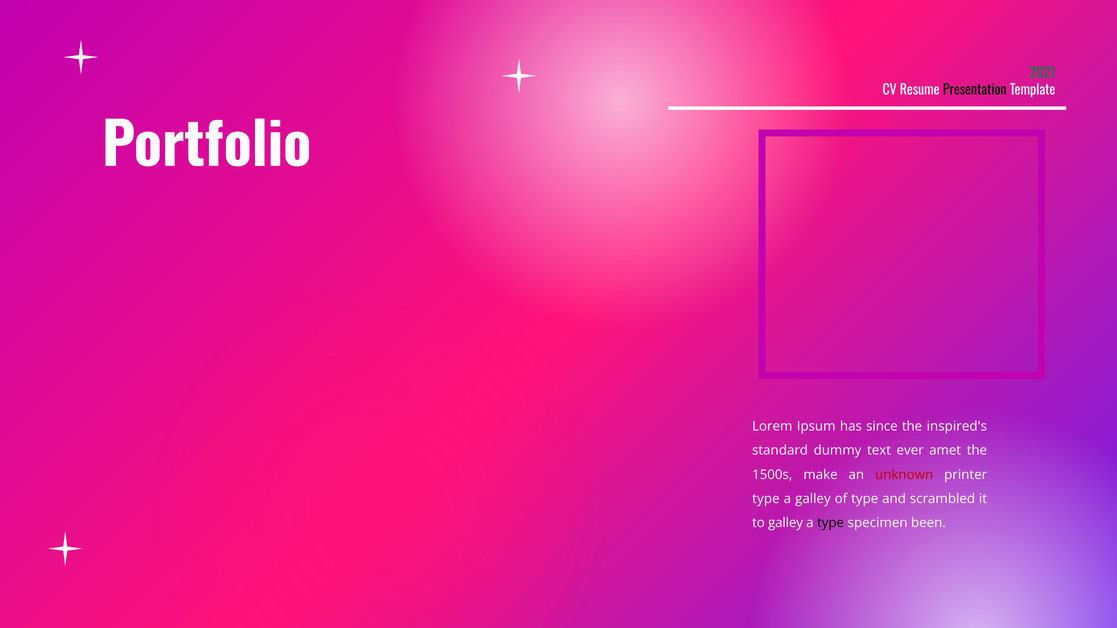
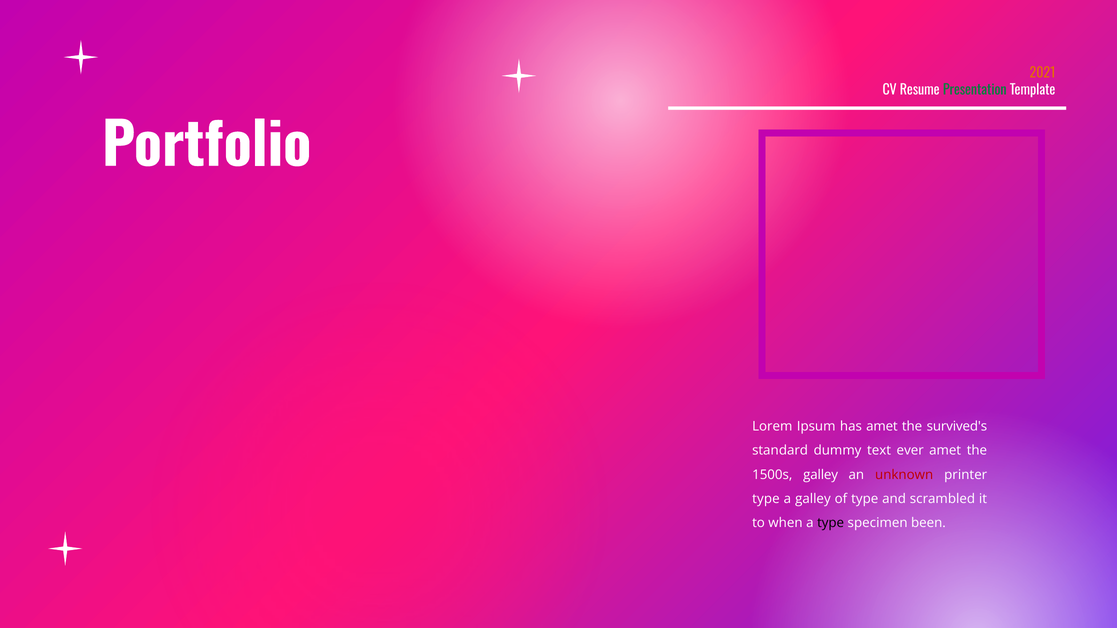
2021 colour: green -> orange
Presentation colour: black -> green
has since: since -> amet
inspired's: inspired's -> survived's
1500s make: make -> galley
to galley: galley -> when
